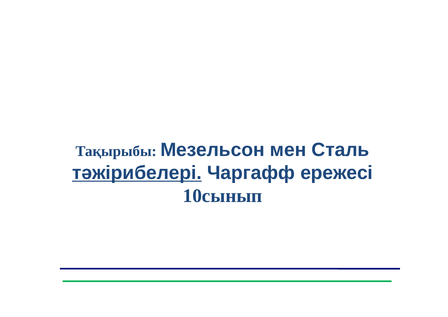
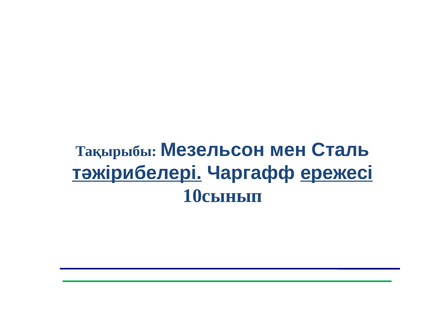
ережесі underline: none -> present
